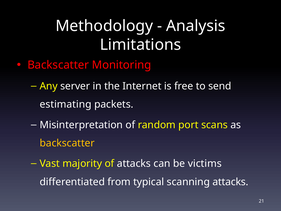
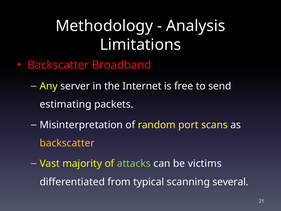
Monitoring: Monitoring -> Broadband
attacks at (134, 163) colour: white -> light green
scanning attacks: attacks -> several
